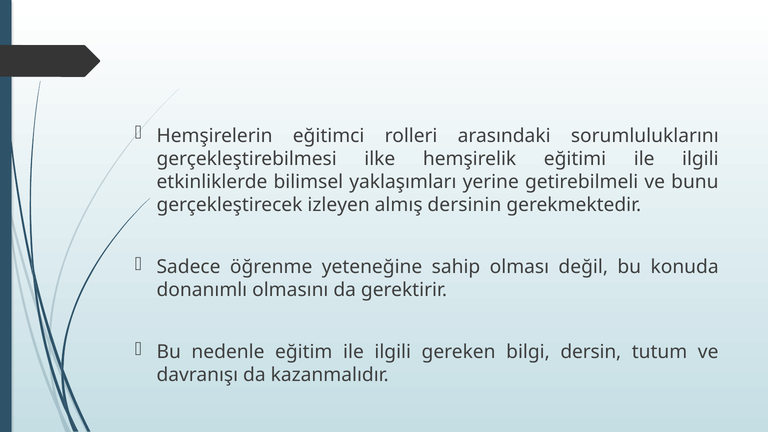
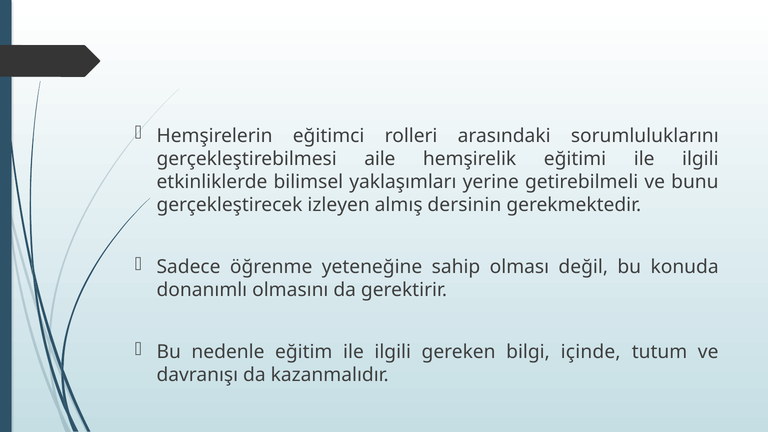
ilke: ilke -> aile
dersin: dersin -> içinde
